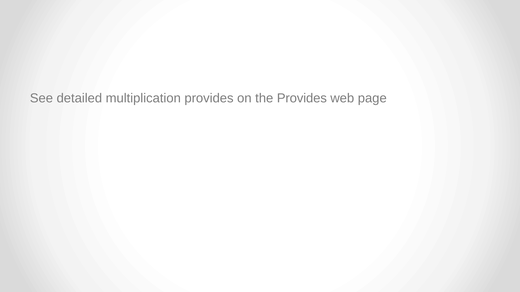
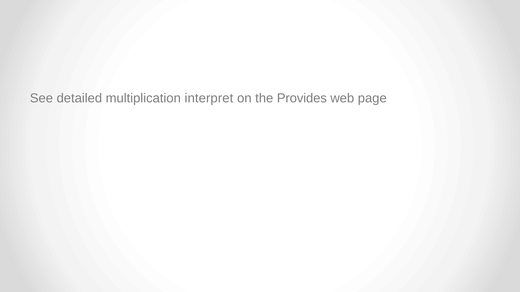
multiplication provides: provides -> interpret
